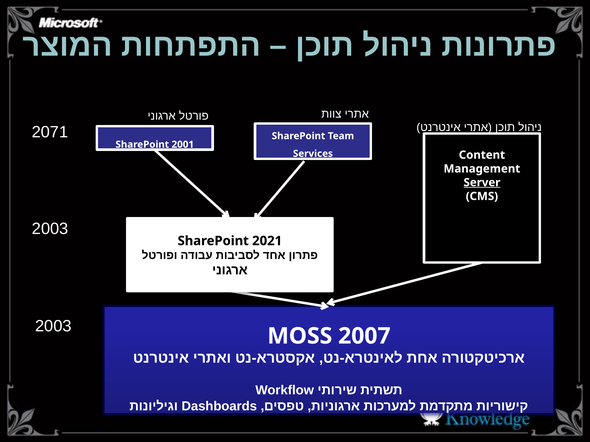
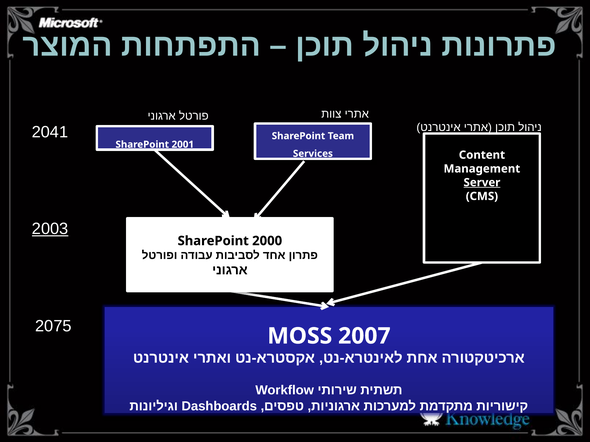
2071: 2071 -> 2041
2003 at (50, 229) underline: none -> present
2021: 2021 -> 2000
2003 at (53, 326): 2003 -> 2075
